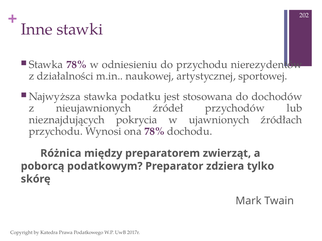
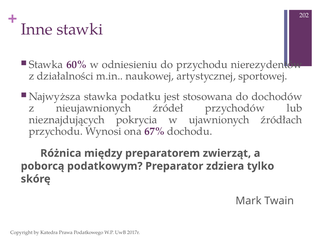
Stawka 78%: 78% -> 60%
ona 78%: 78% -> 67%
